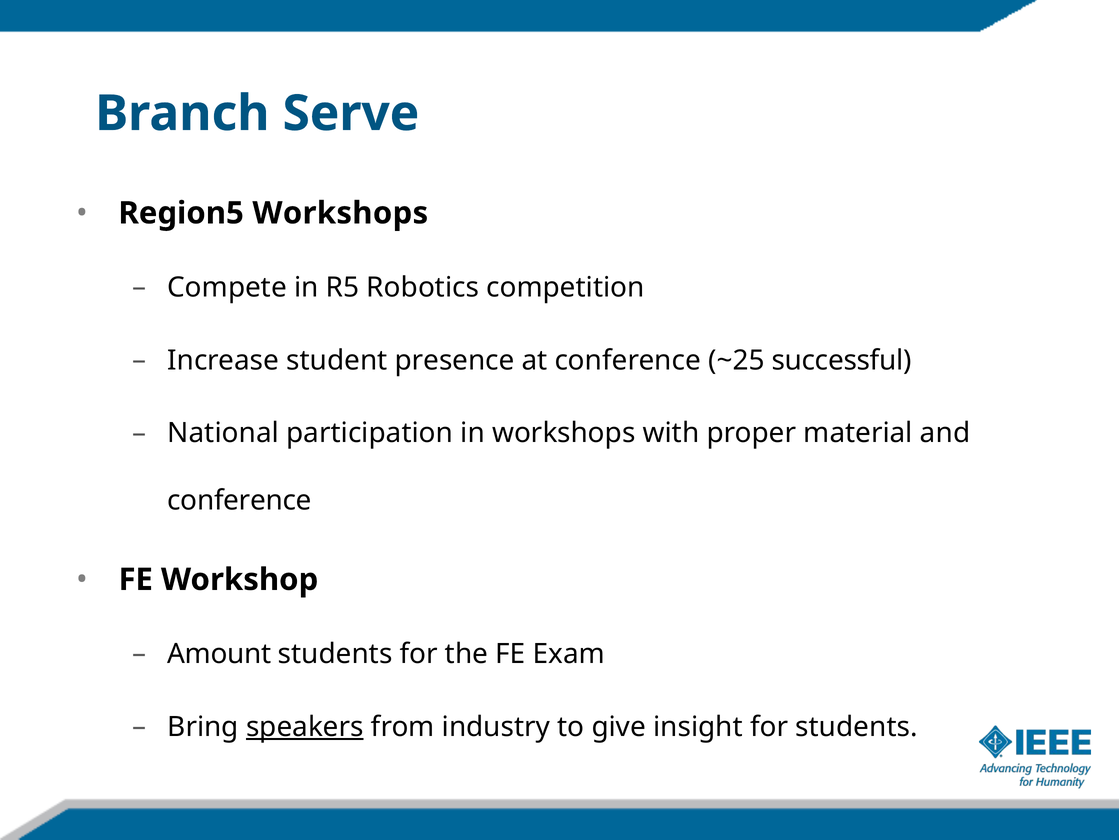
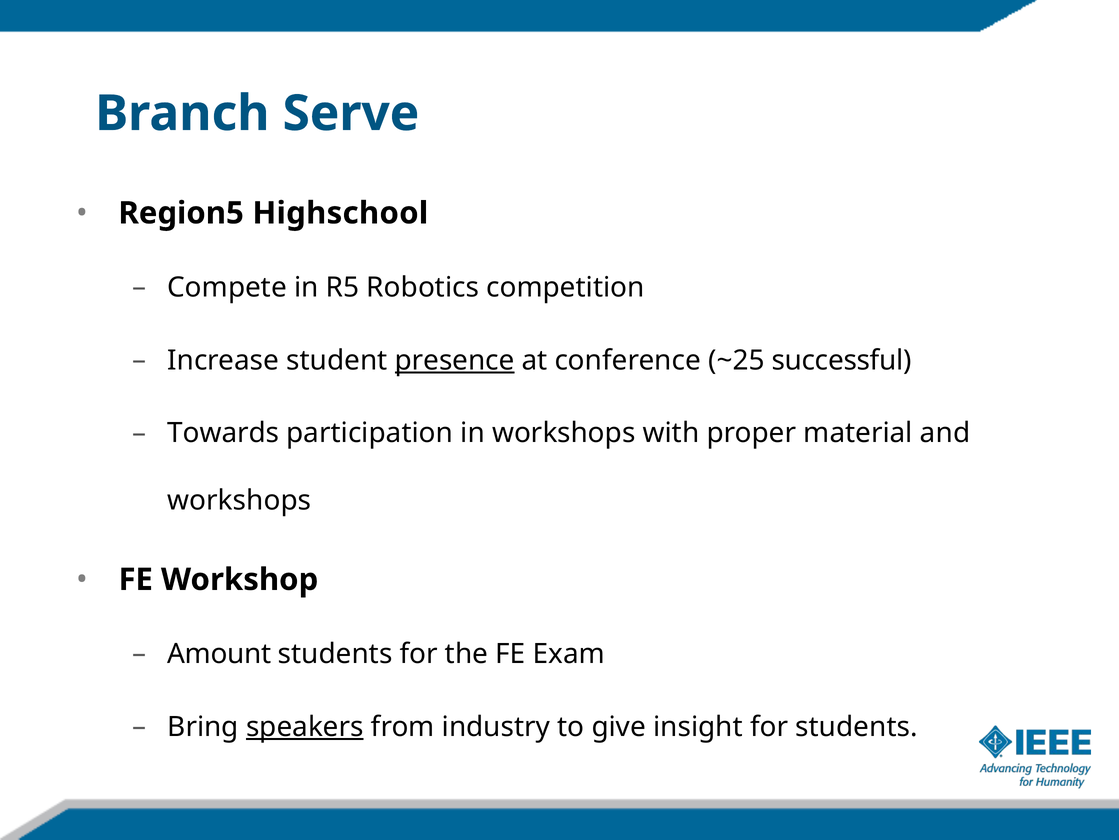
Region5 Workshops: Workshops -> Highschool
presence underline: none -> present
National: National -> Towards
conference at (240, 500): conference -> workshops
